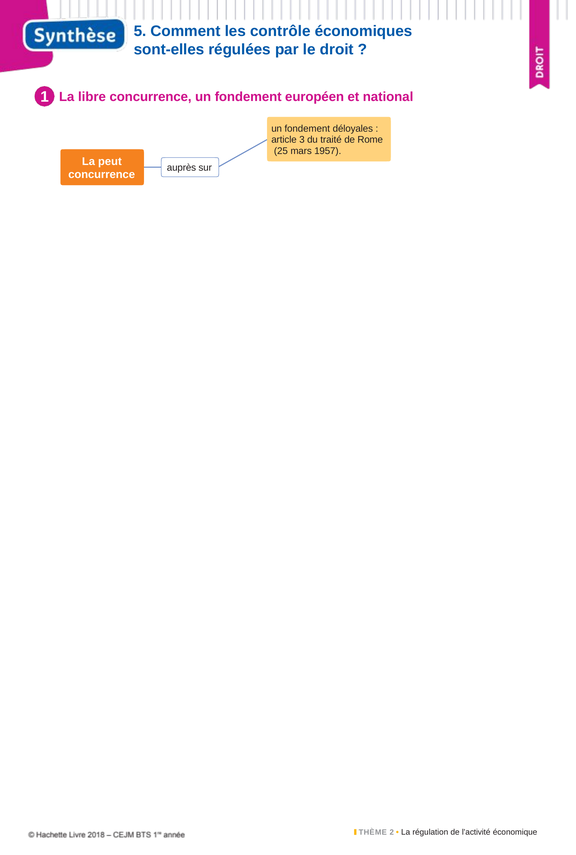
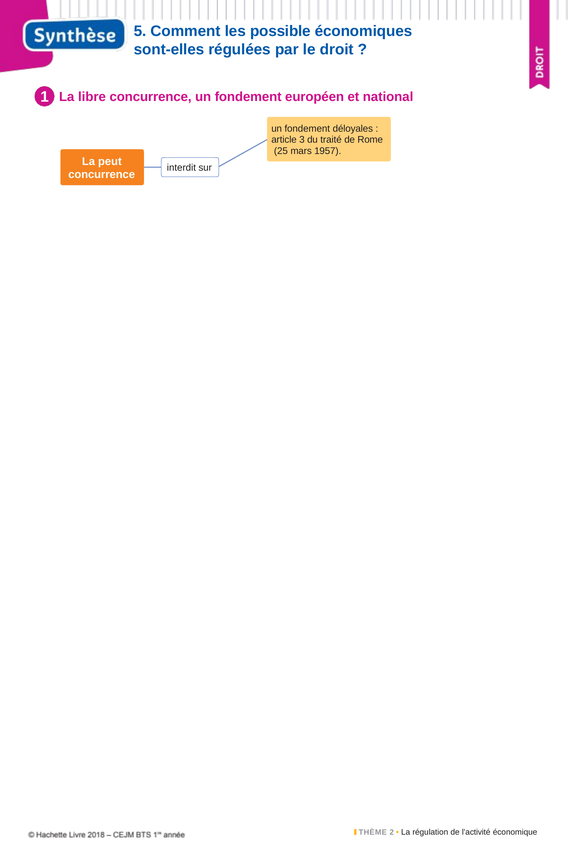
contrôle: contrôle -> possible
auprès: auprès -> interdit
